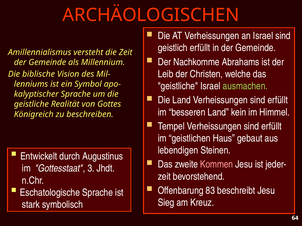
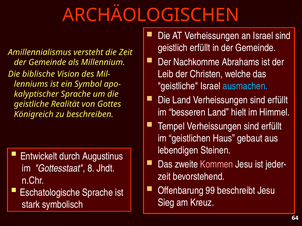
ausmachen colour: light green -> light blue
kein: kein -> hielt
3: 3 -> 8
83: 83 -> 99
